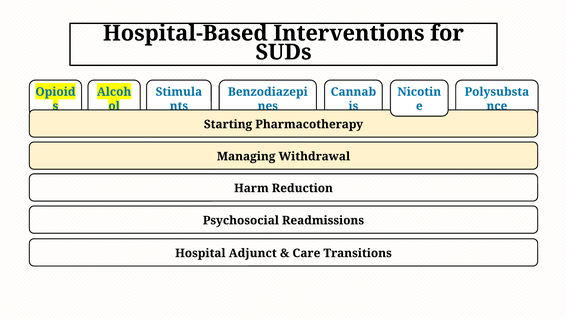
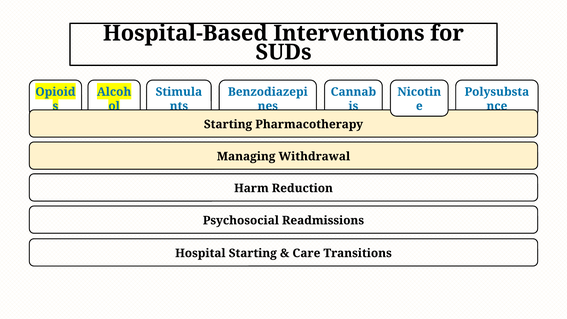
Hospital Adjunct: Adjunct -> Starting
